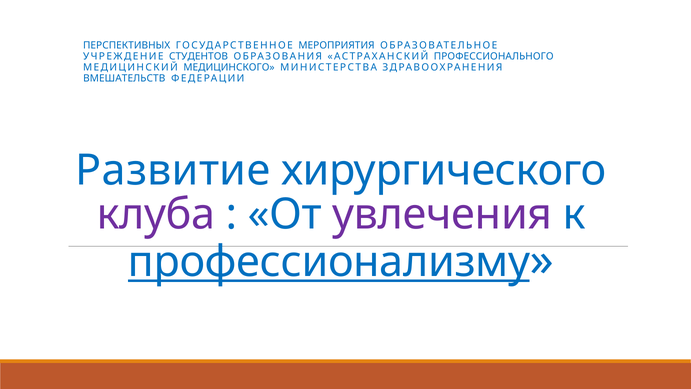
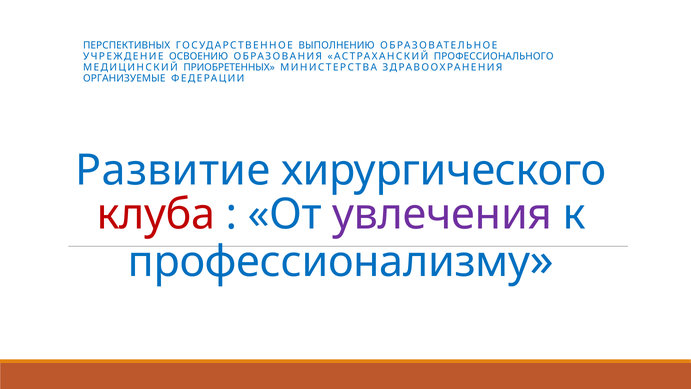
МЕРОПРИЯТИЯ: МЕРОПРИЯТИЯ -> ВЫПОЛНЕНИЮ
СТУДЕНТОВ: СТУДЕНТОВ -> ОСВОЕНИЮ
МЕДИЦИНСКОГО: МЕДИЦИНСКОГО -> ПРИОБРЕТЕННЫХ
ВМЕШАТЕЛЬСТВ: ВМЕШАТЕЛЬСТВ -> ОРГАНИЗУЕМЫЕ
клуба colour: purple -> red
профессионализму underline: present -> none
